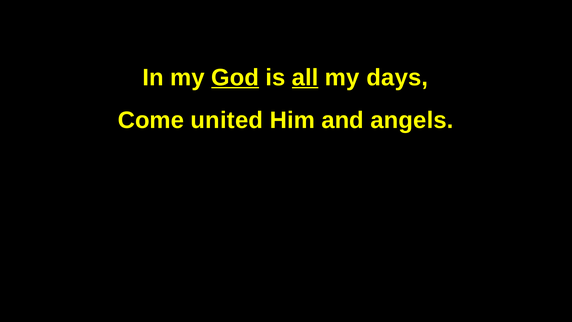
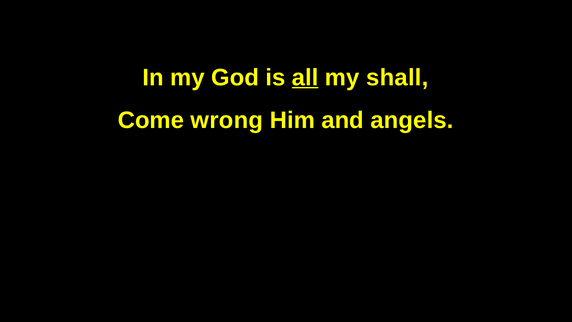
God underline: present -> none
days: days -> shall
united: united -> wrong
